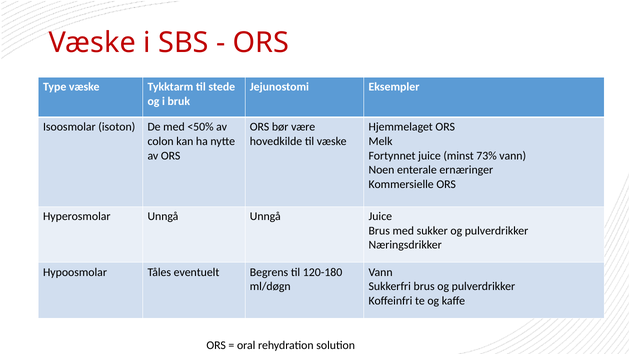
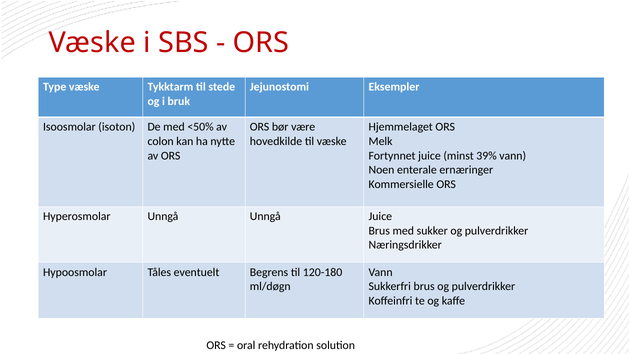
73%: 73% -> 39%
